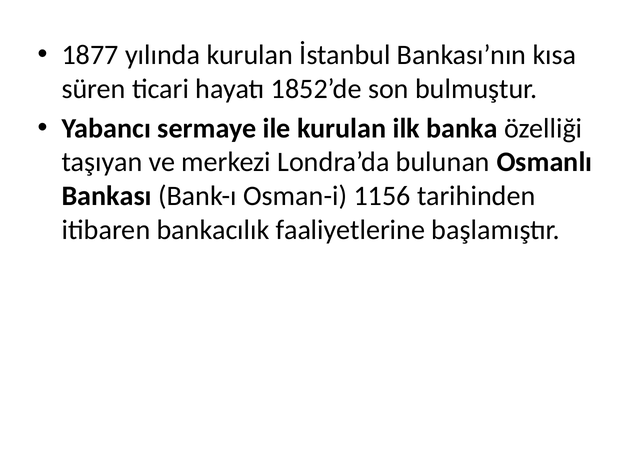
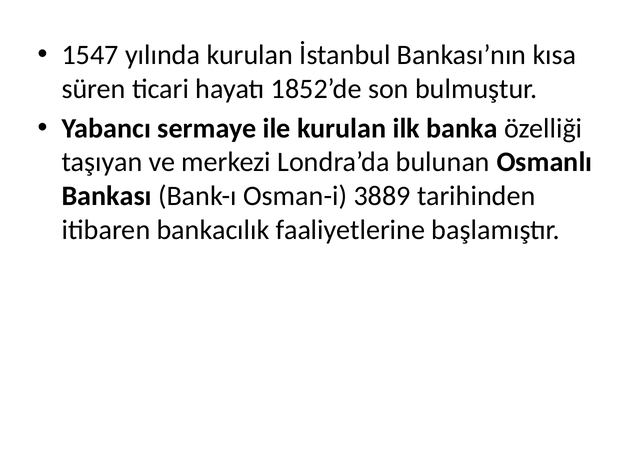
1877: 1877 -> 1547
1156: 1156 -> 3889
